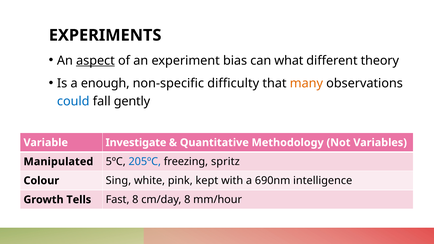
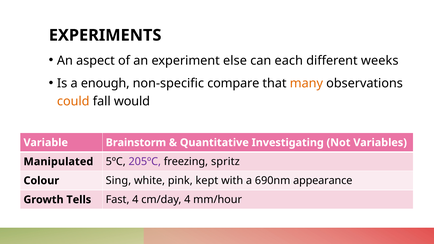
aspect underline: present -> none
bias: bias -> else
what: what -> each
theory: theory -> weeks
difficulty: difficulty -> compare
could colour: blue -> orange
gently: gently -> would
Investigate: Investigate -> Brainstorm
Methodology: Methodology -> Investigating
205ºC colour: blue -> purple
intelligence: intelligence -> appearance
Fast 8: 8 -> 4
cm/day 8: 8 -> 4
